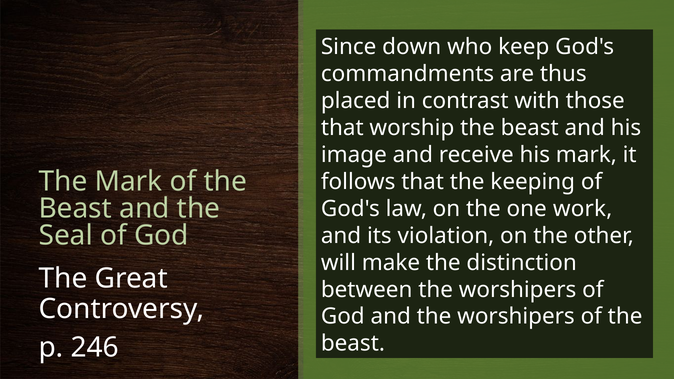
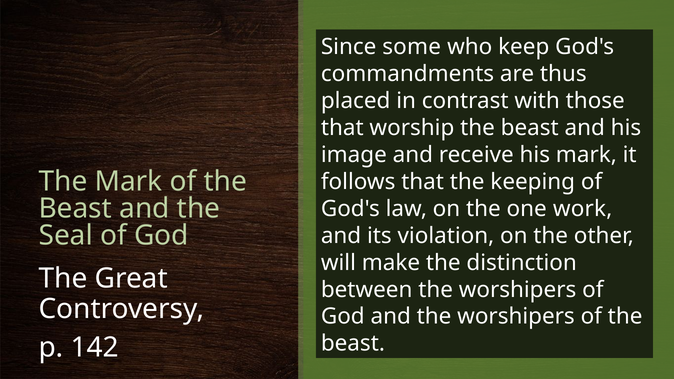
down: down -> some
246: 246 -> 142
